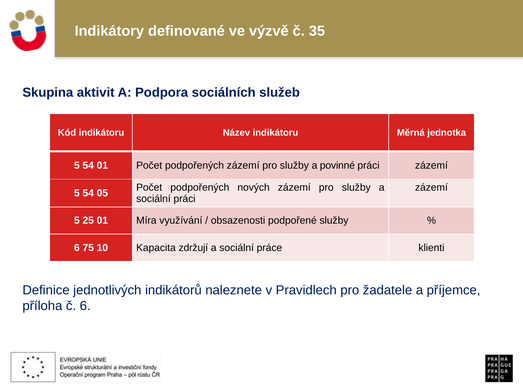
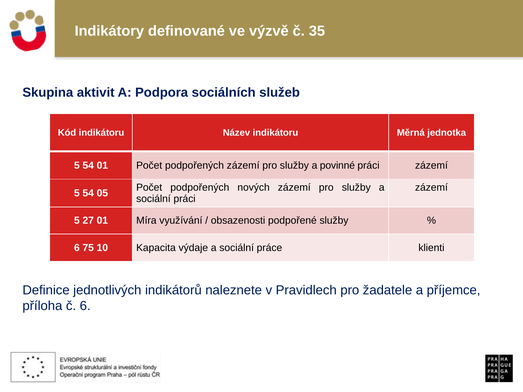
25: 25 -> 27
zdržují: zdržují -> výdaje
